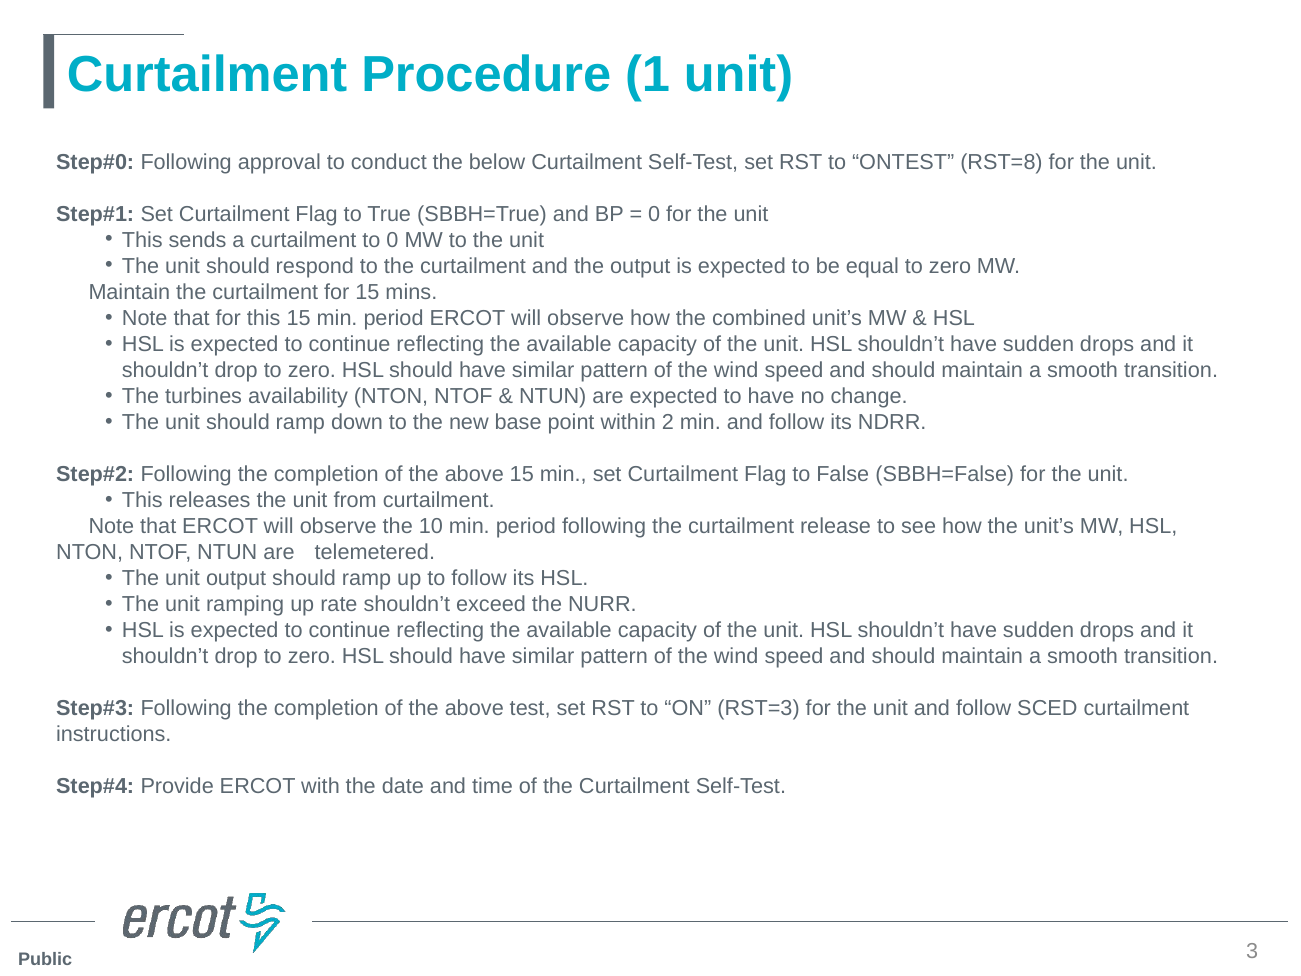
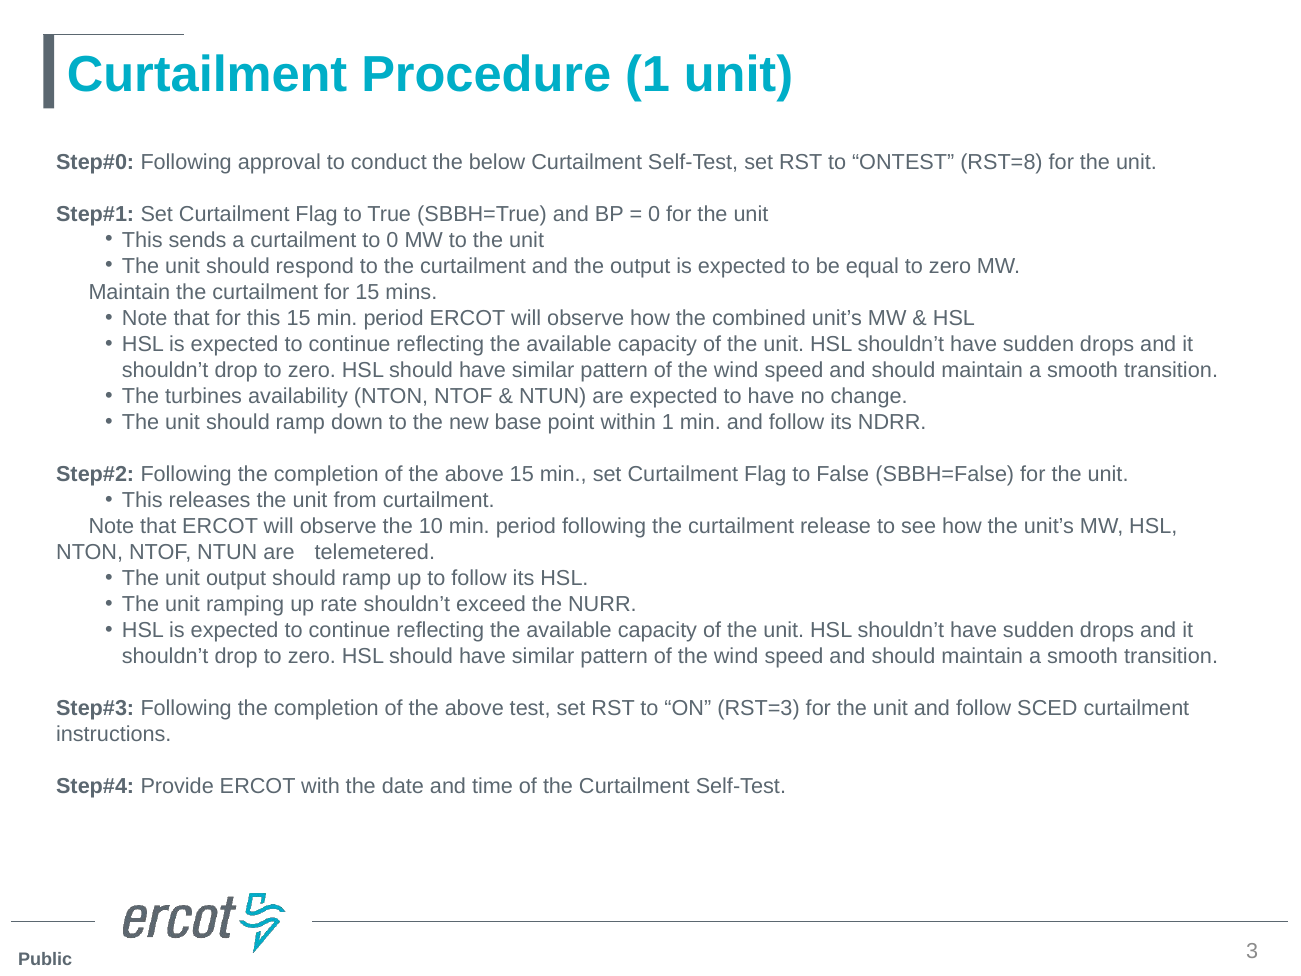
within 2: 2 -> 1
